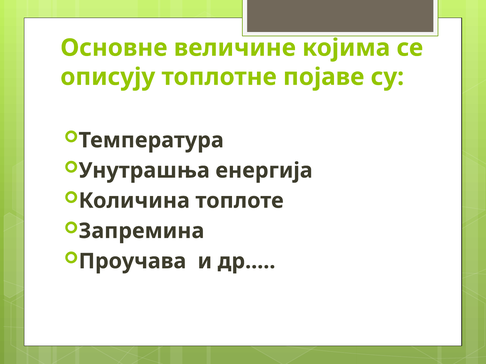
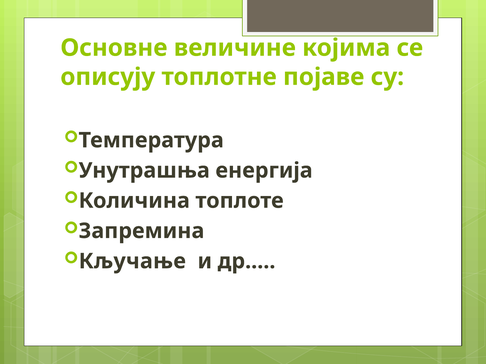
Проучава: Проучава -> Кључање
